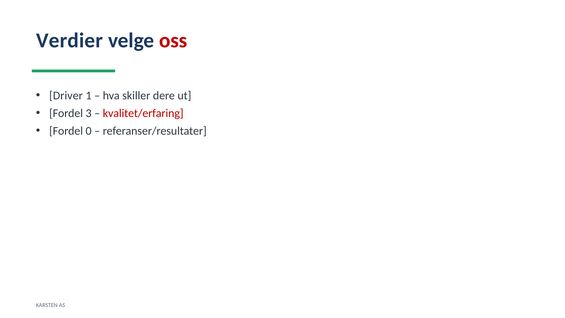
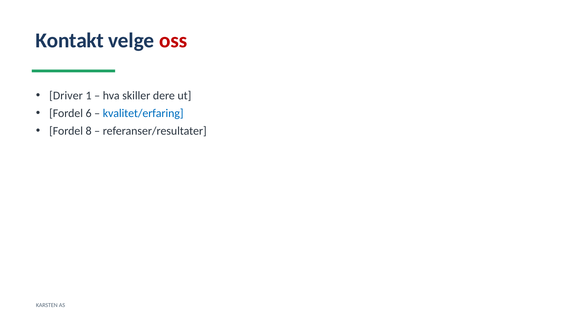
Verdier: Verdier -> Kontakt
3: 3 -> 6
kvalitet/erfaring colour: red -> blue
0: 0 -> 8
